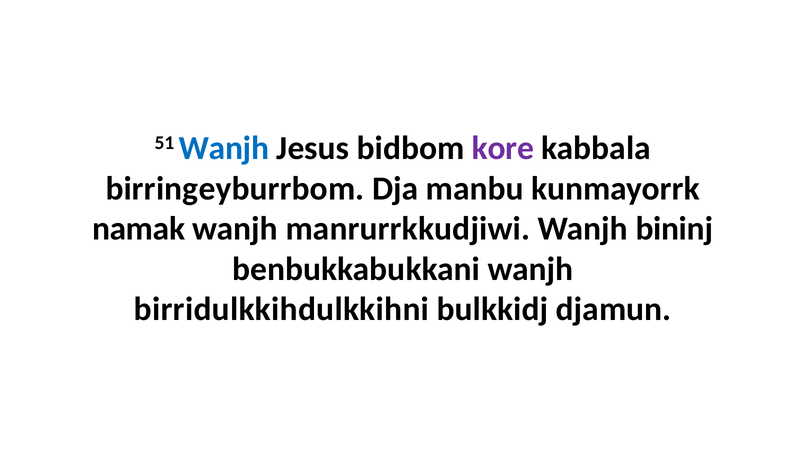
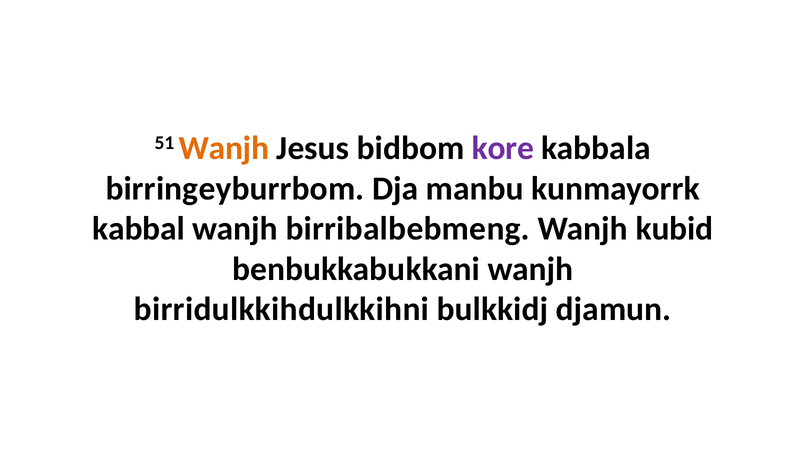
Wanjh at (224, 148) colour: blue -> orange
namak: namak -> kabbal
manrurrkkudjiwi: manrurrkkudjiwi -> birribalbebmeng
bininj: bininj -> kubid
